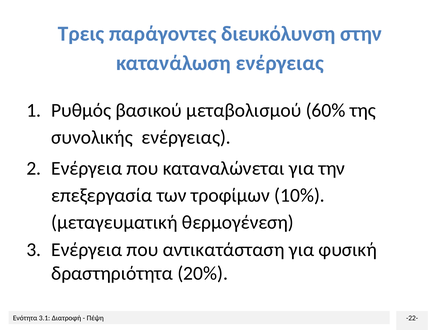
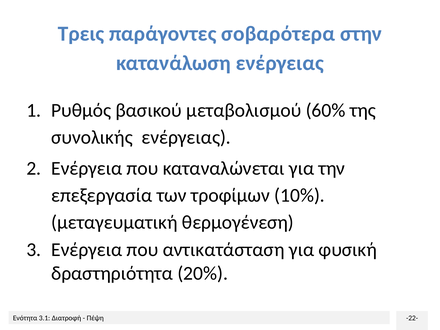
διευκόλυνση: διευκόλυνση -> σοβαρότερα
